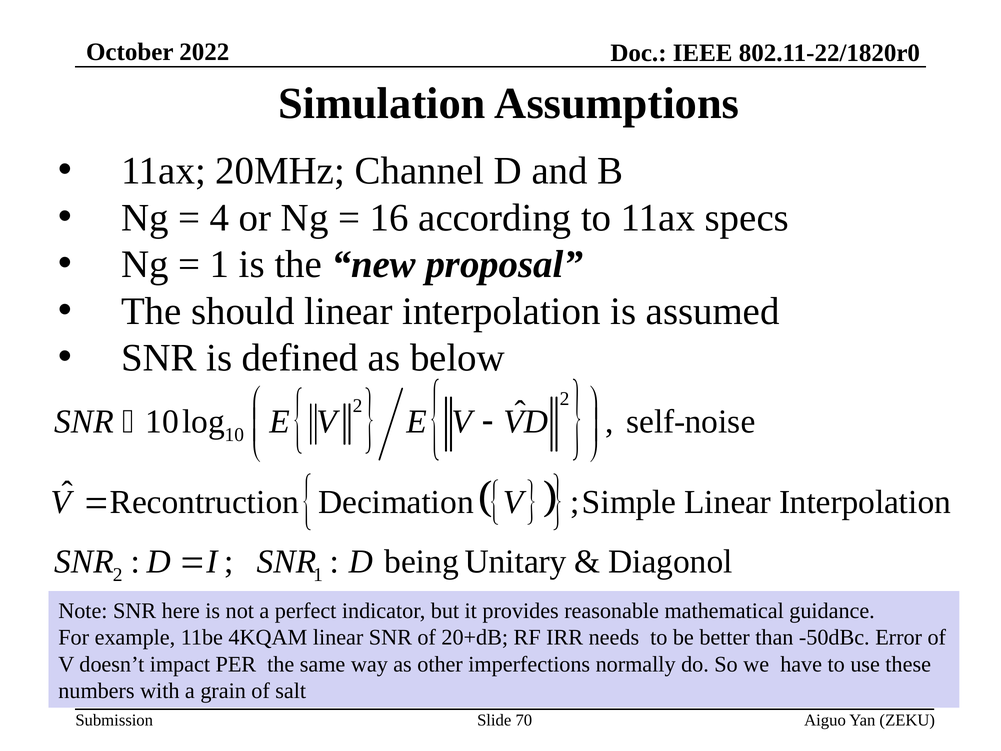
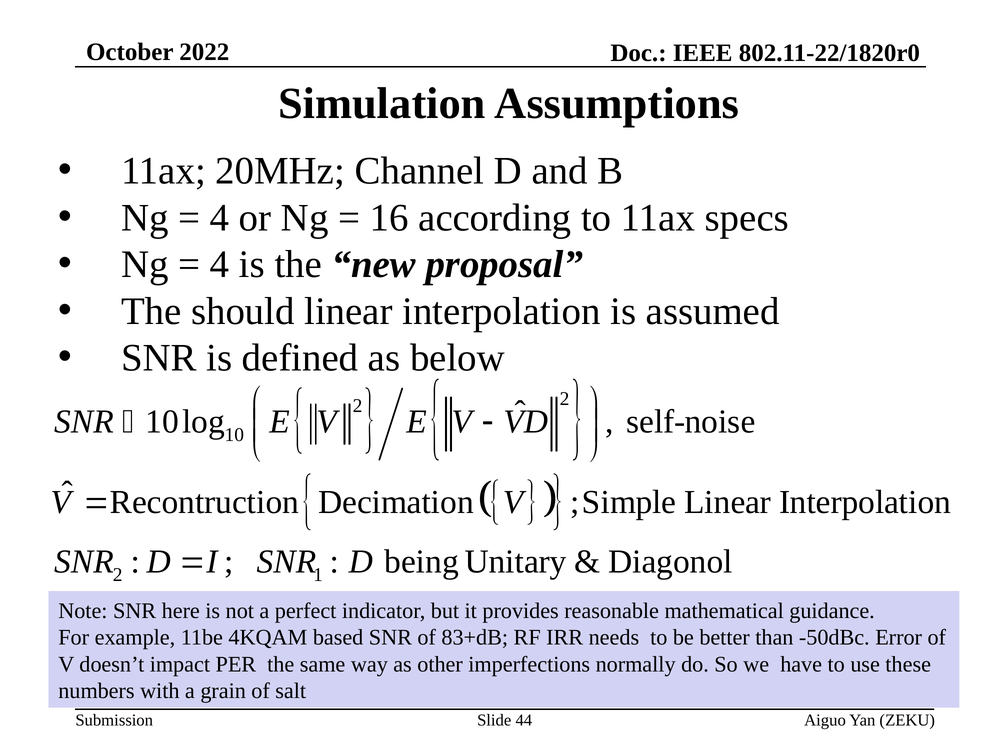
1 at (219, 265): 1 -> 4
4KQAM linear: linear -> based
20+dB: 20+dB -> 83+dB
70: 70 -> 44
